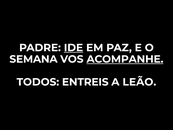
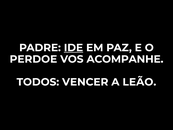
SEMANA: SEMANA -> PERDOE
ACOMPANHE underline: present -> none
ENTREIS: ENTREIS -> VENCER
